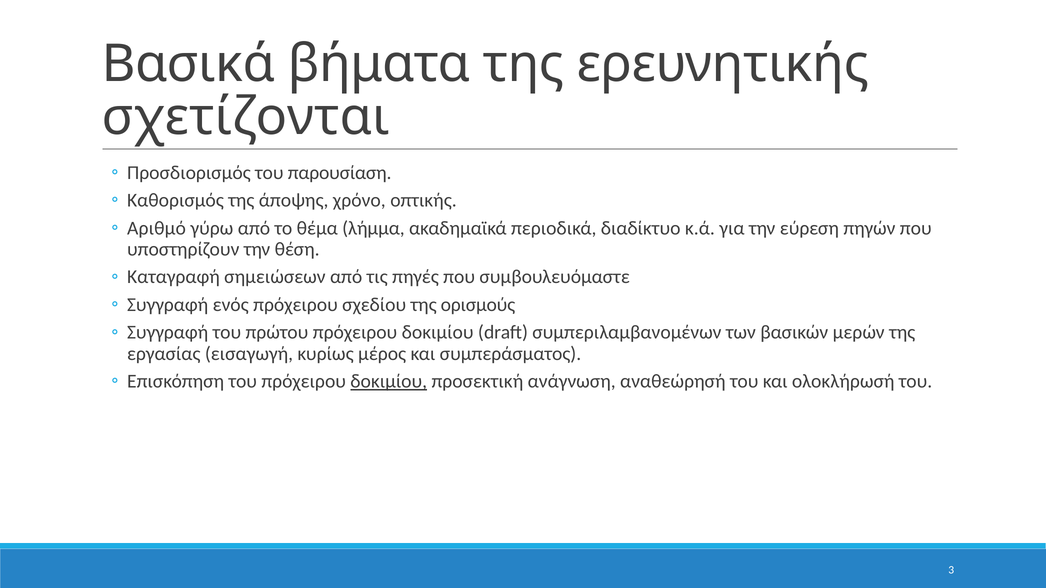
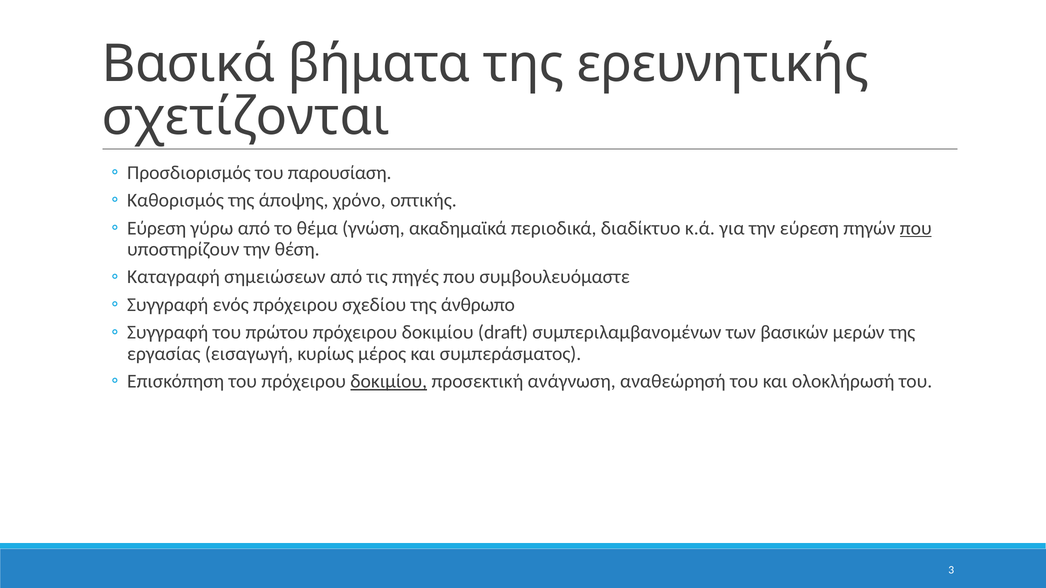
Αριθμό at (157, 228): Αριθμό -> Εύρεση
λήμμα: λήμμα -> γνώση
που at (916, 228) underline: none -> present
ορισμούς: ορισμούς -> άνθρωπο
